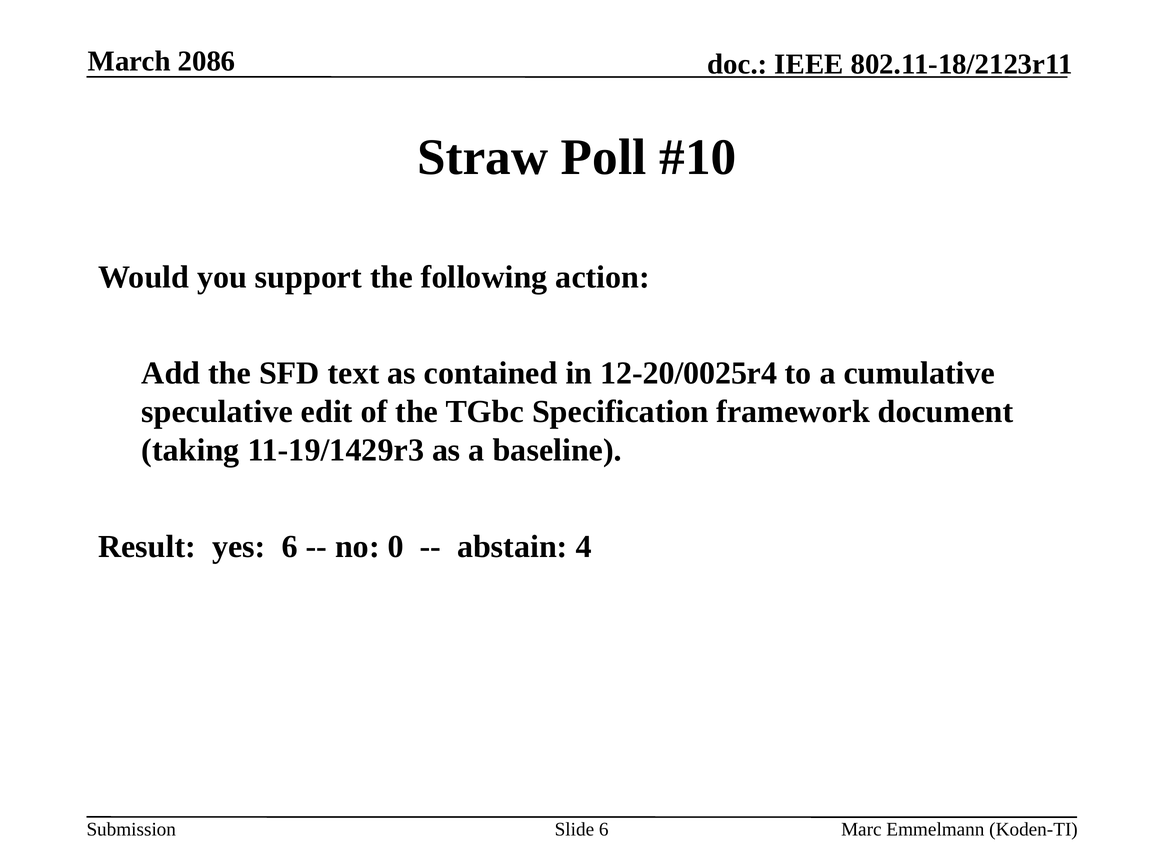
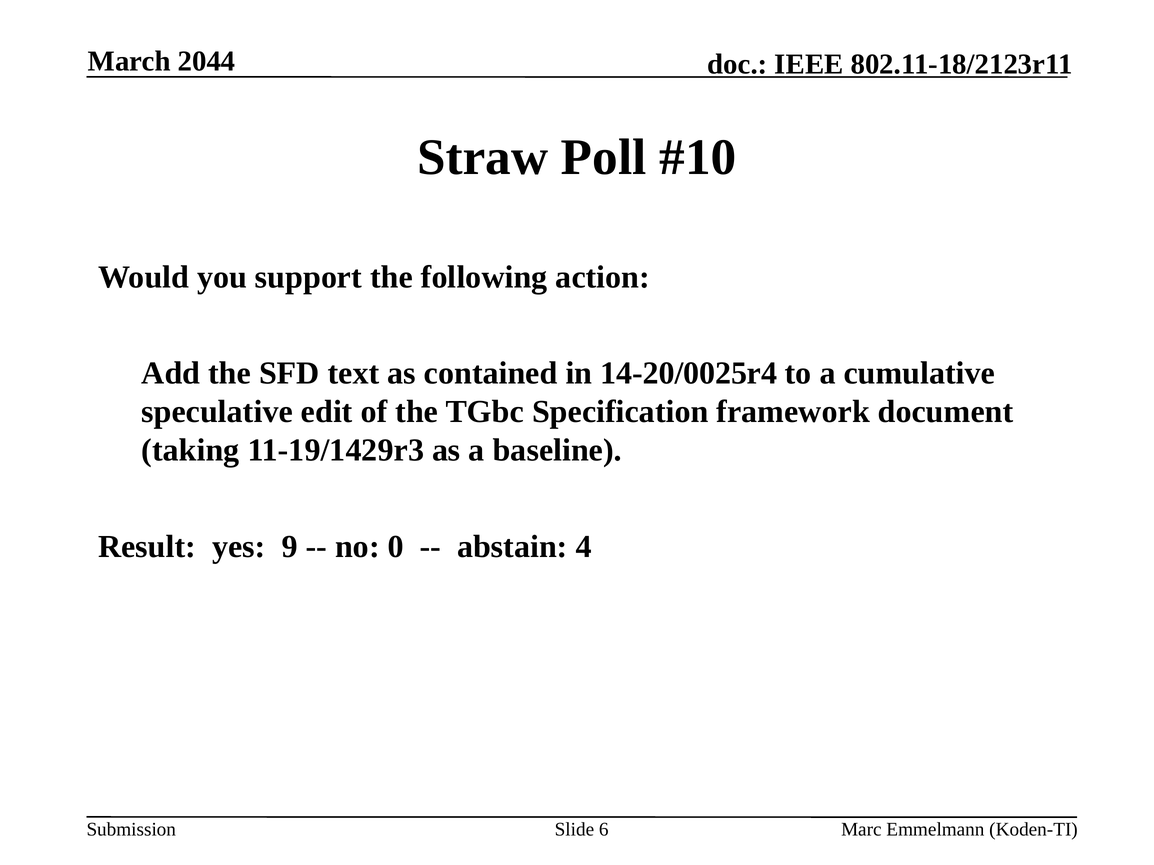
2086: 2086 -> 2044
12-20/0025r4: 12-20/0025r4 -> 14-20/0025r4
yes 6: 6 -> 9
